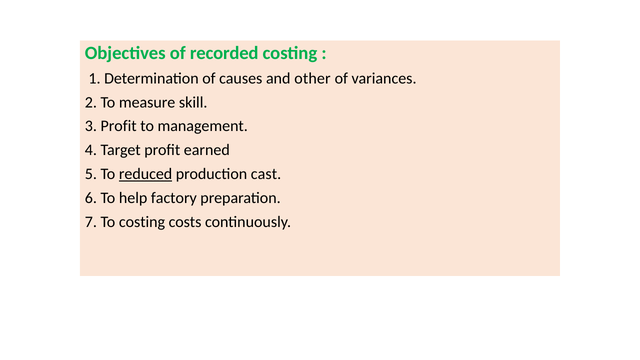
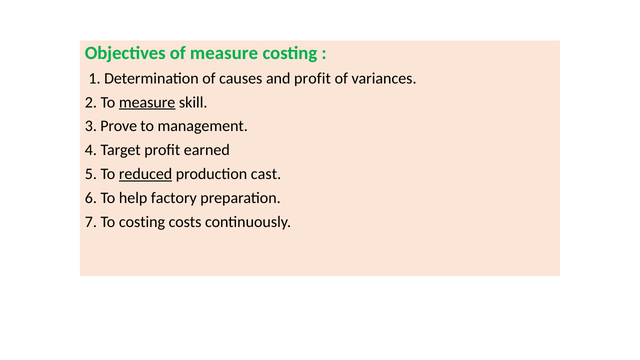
of recorded: recorded -> measure
and other: other -> profit
measure at (147, 102) underline: none -> present
3 Profit: Profit -> Prove
